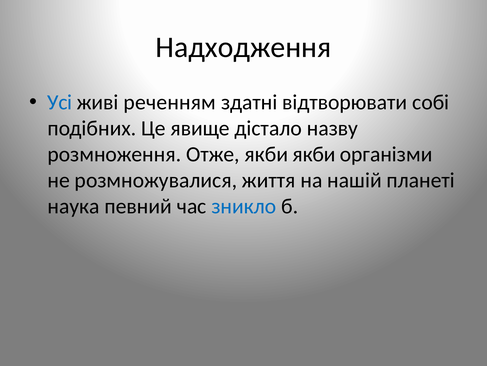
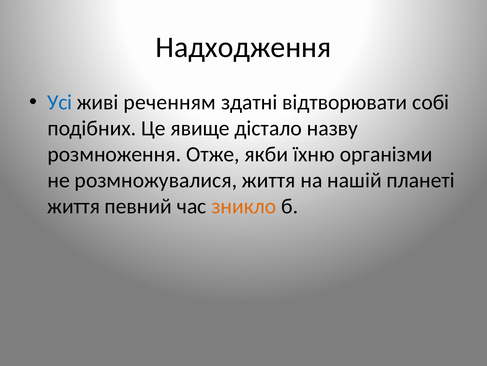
якби якби: якби -> їхню
наука at (74, 206): наука -> життя
зникло colour: blue -> orange
